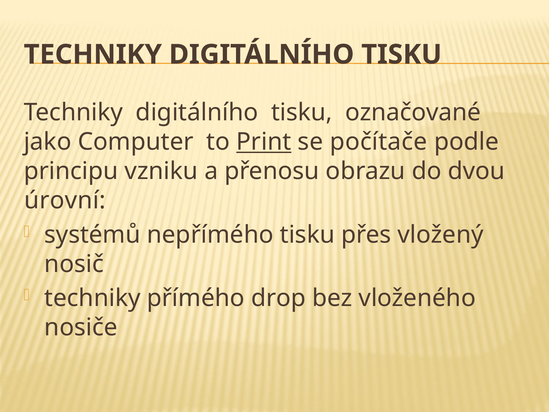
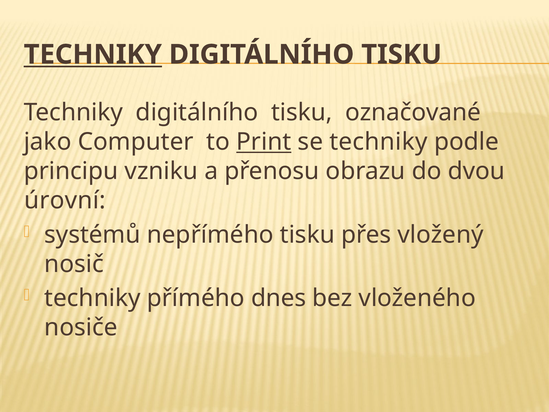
TECHNIKY at (93, 55) underline: none -> present
se počítače: počítače -> techniky
drop: drop -> dnes
